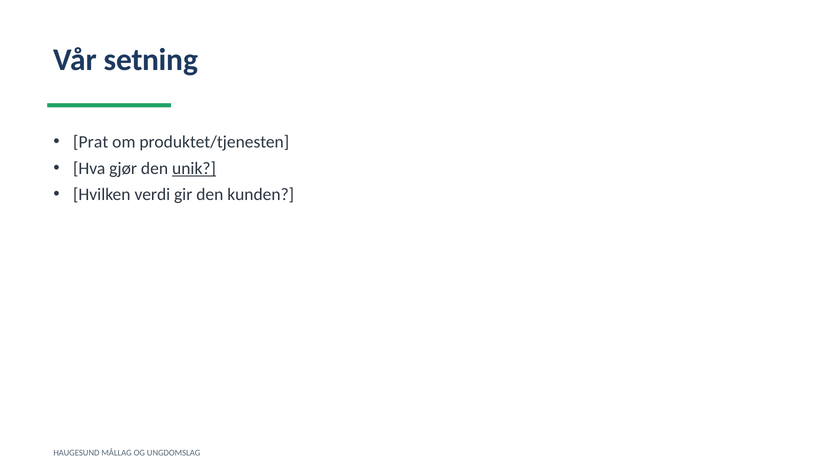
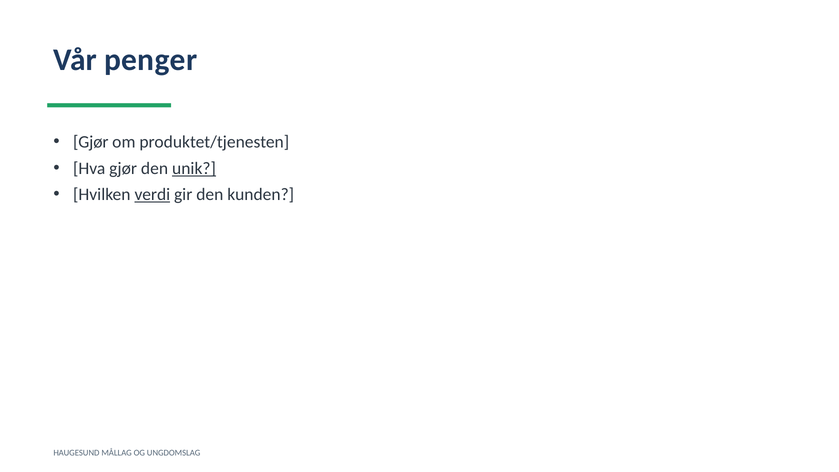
setning: setning -> penger
Prat at (91, 142): Prat -> Gjør
verdi underline: none -> present
